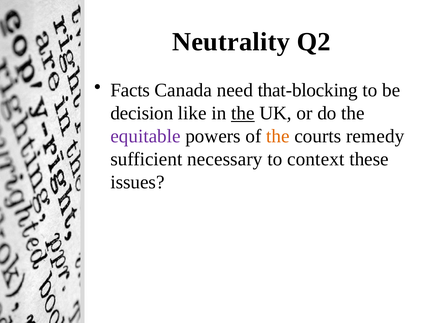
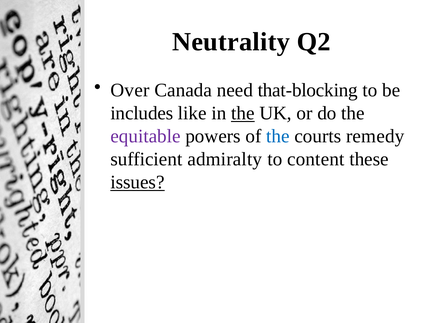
Facts: Facts -> Over
decision: decision -> includes
the at (278, 136) colour: orange -> blue
necessary: necessary -> admiralty
context: context -> content
issues underline: none -> present
